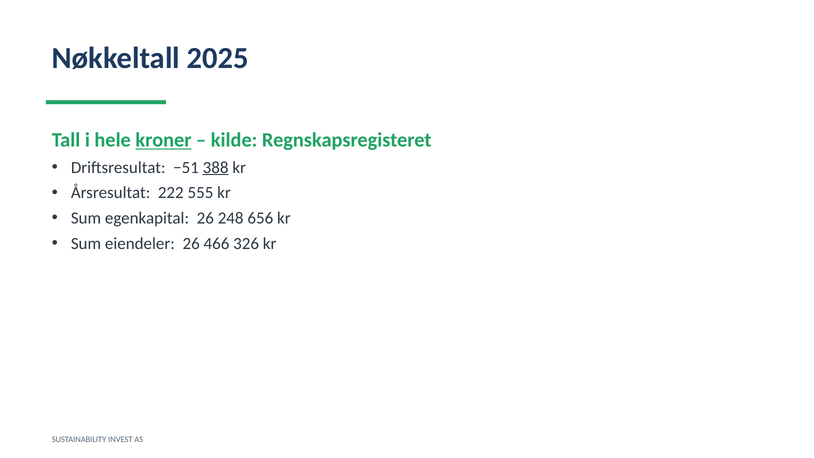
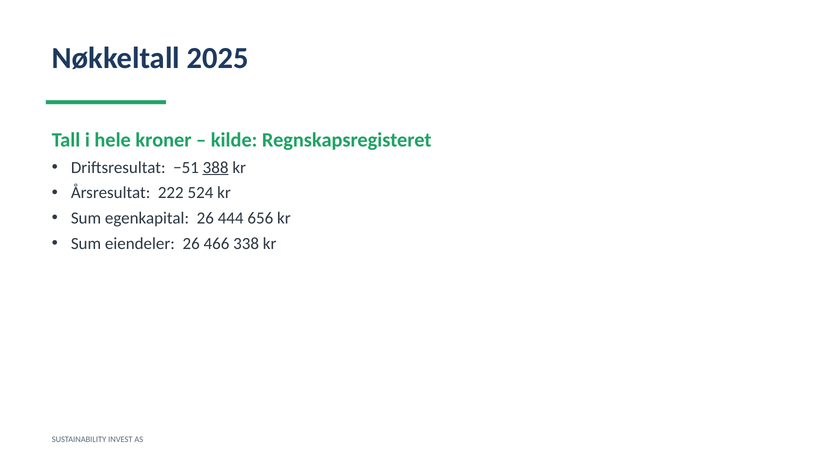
kroner underline: present -> none
555: 555 -> 524
248: 248 -> 444
326: 326 -> 338
